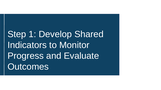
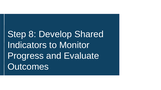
1: 1 -> 8
